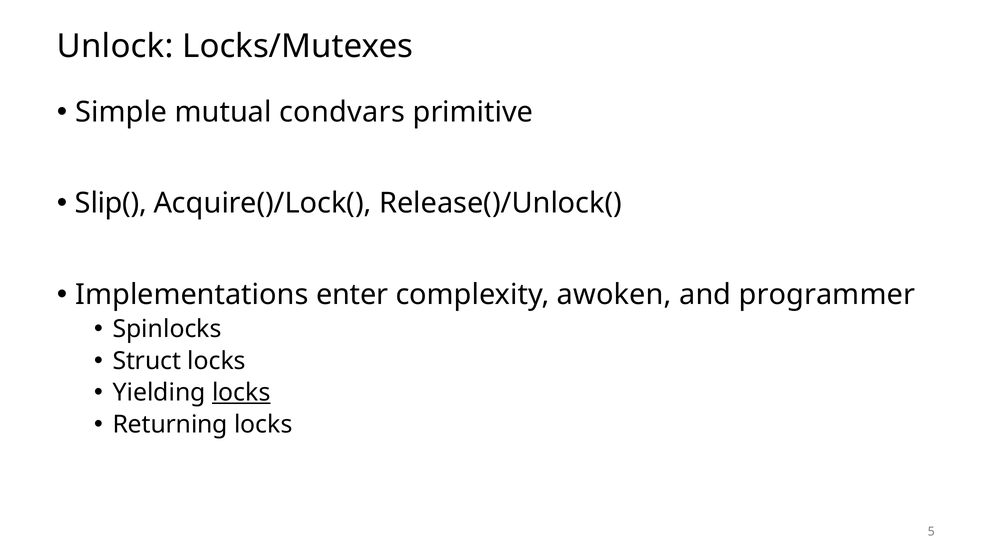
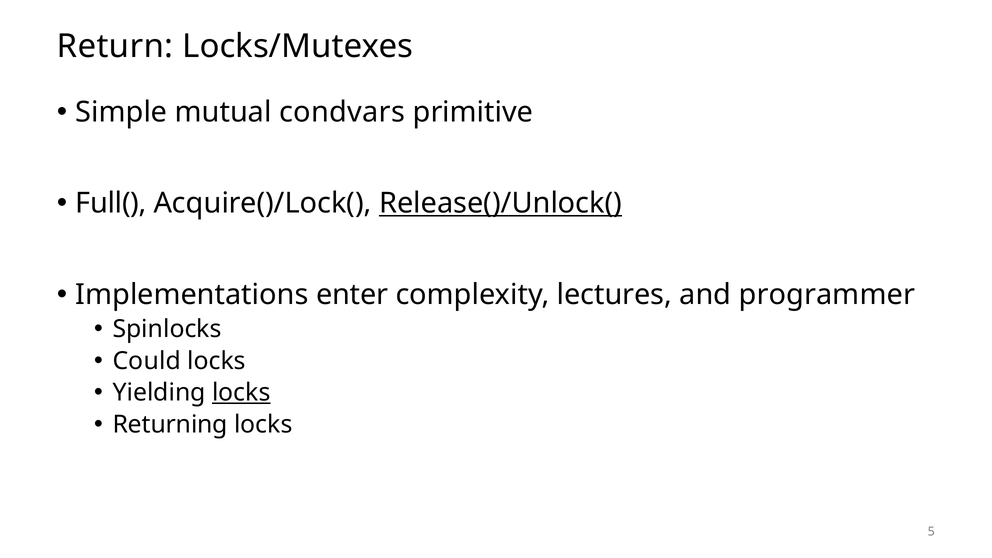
Unlock: Unlock -> Return
Slip(: Slip( -> Full(
Release()/Unlock( underline: none -> present
awoken: awoken -> lectures
Struct: Struct -> Could
